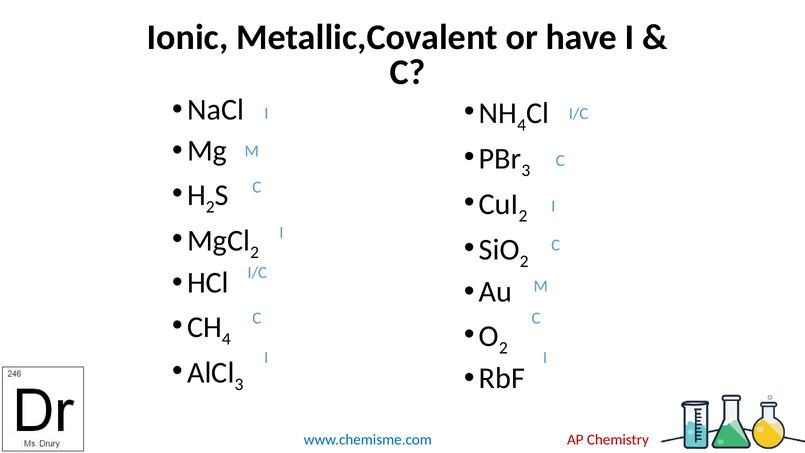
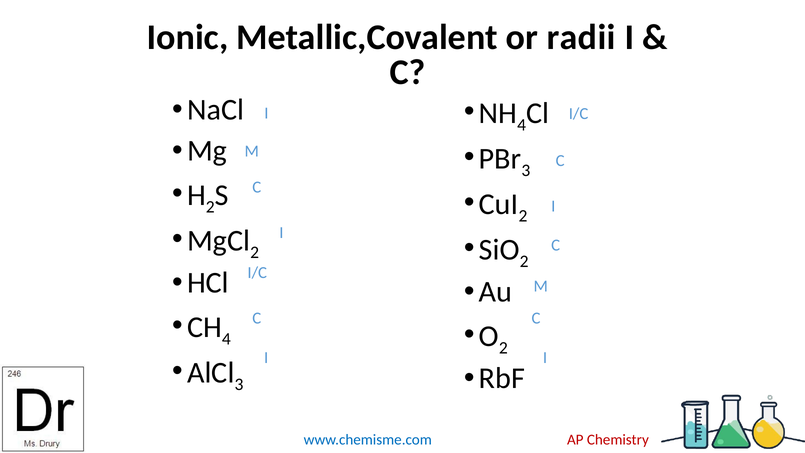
have: have -> radii
